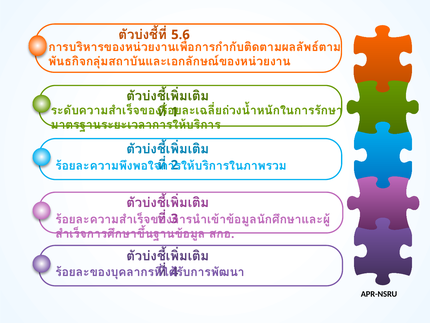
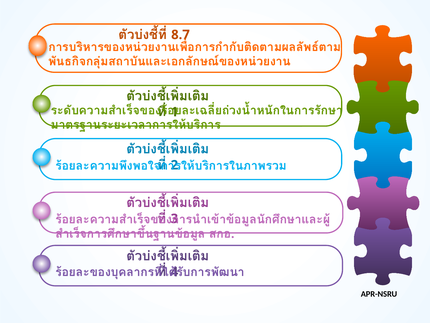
5.6: 5.6 -> 8.7
